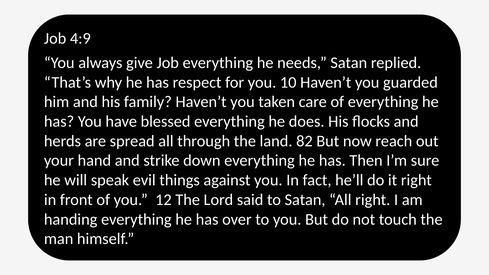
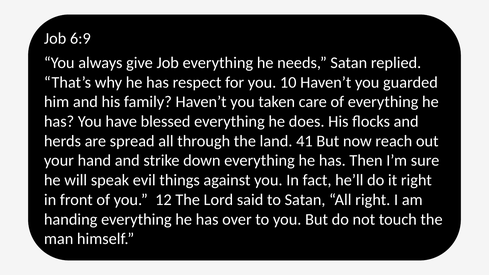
4:9: 4:9 -> 6:9
82: 82 -> 41
